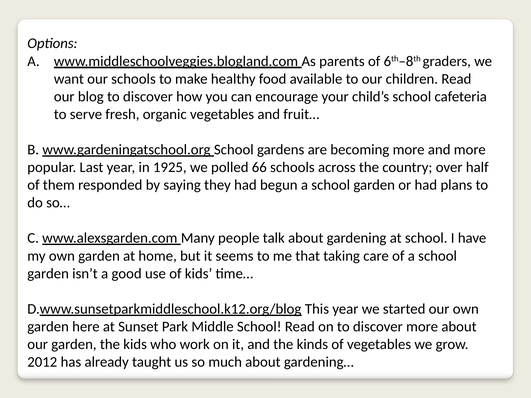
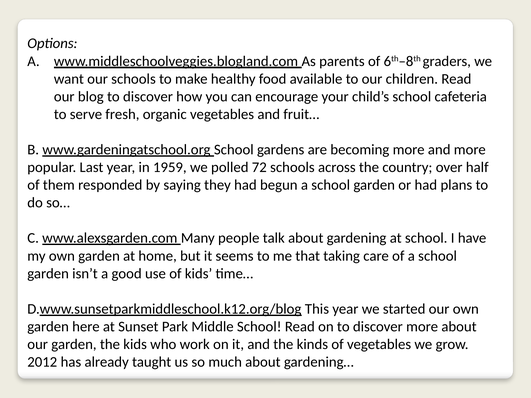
1925: 1925 -> 1959
66: 66 -> 72
